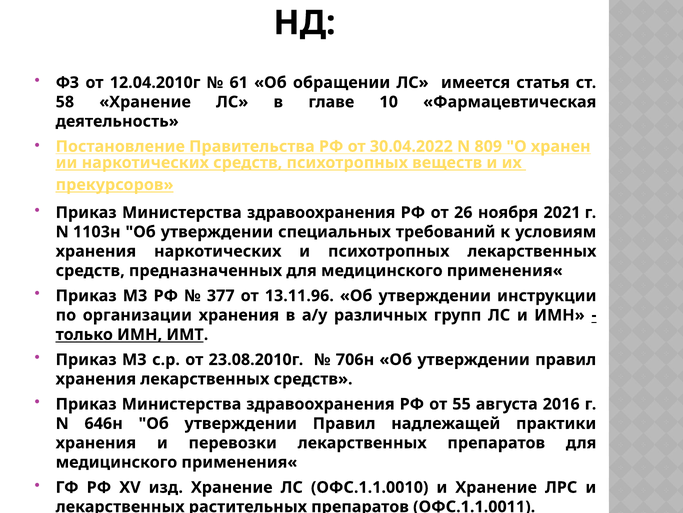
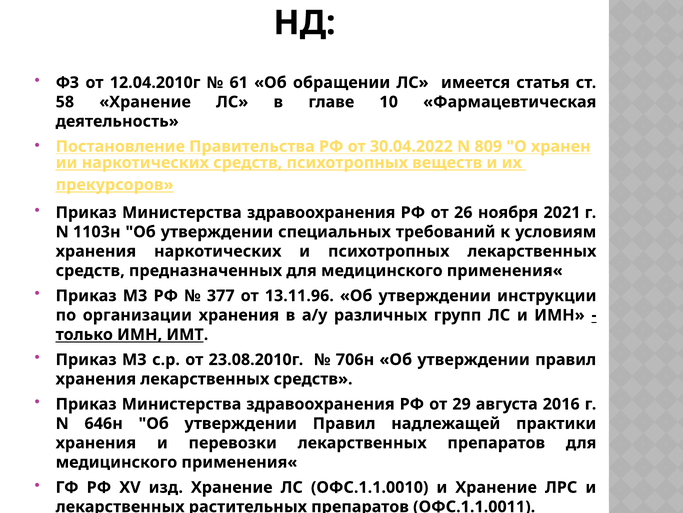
55: 55 -> 29
